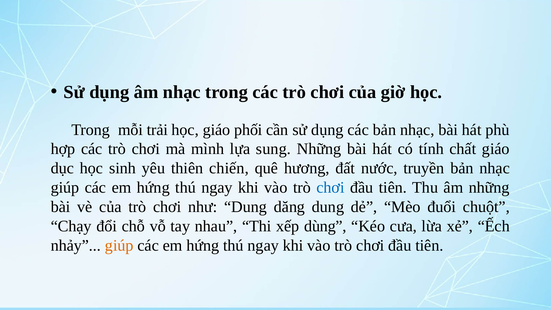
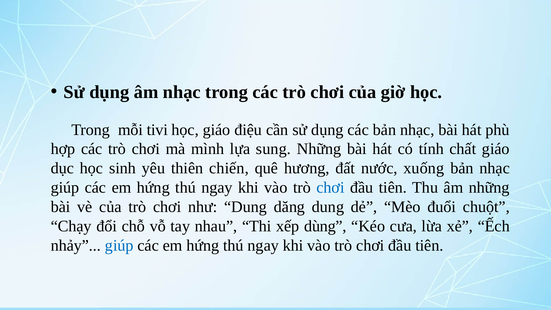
trải: trải -> tivi
phối: phối -> điệu
truyền: truyền -> xuống
giúp at (119, 245) colour: orange -> blue
